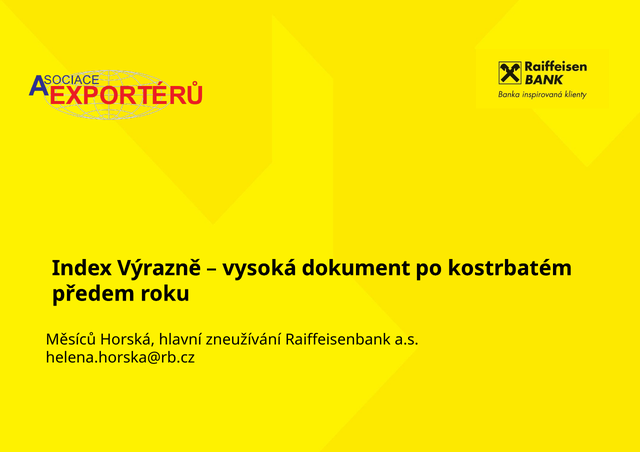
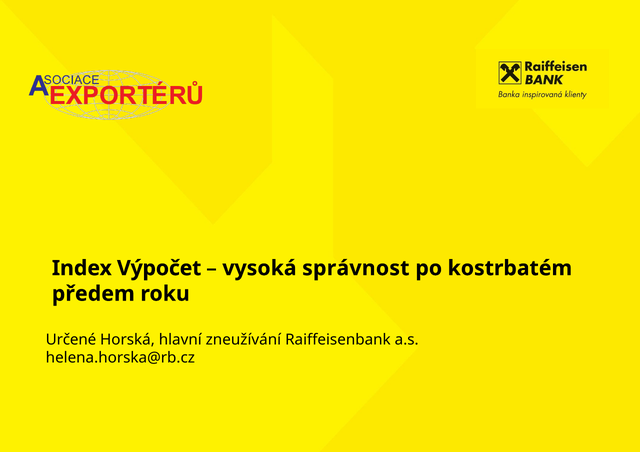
Výrazně: Výrazně -> Výpočet
dokument: dokument -> správnost
Měsíců: Měsíců -> Určené
